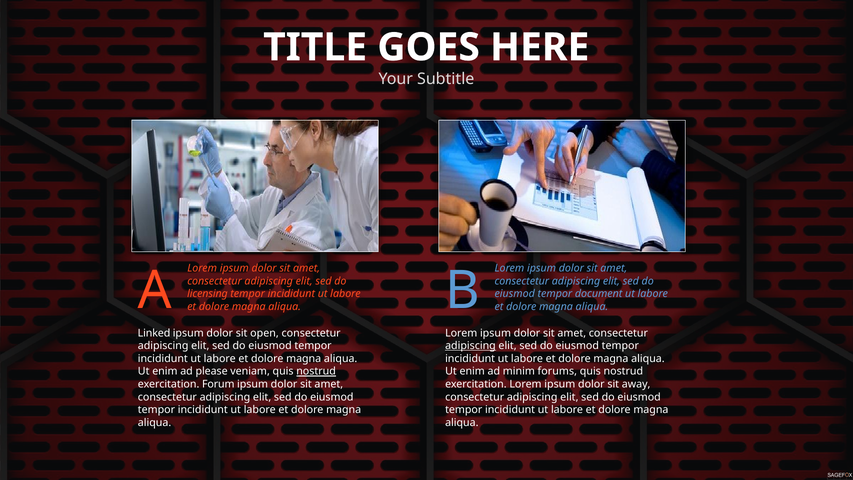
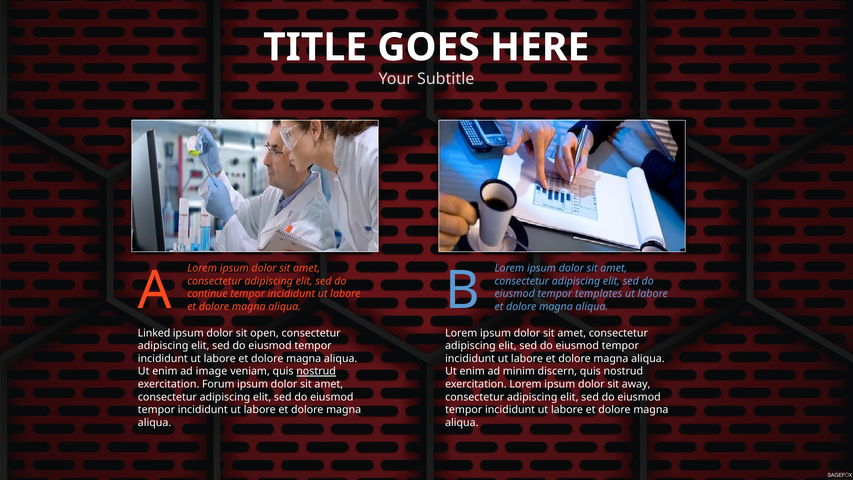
licensing: licensing -> continue
document: document -> templates
adipiscing at (470, 346) underline: present -> none
please: please -> image
forums: forums -> discern
